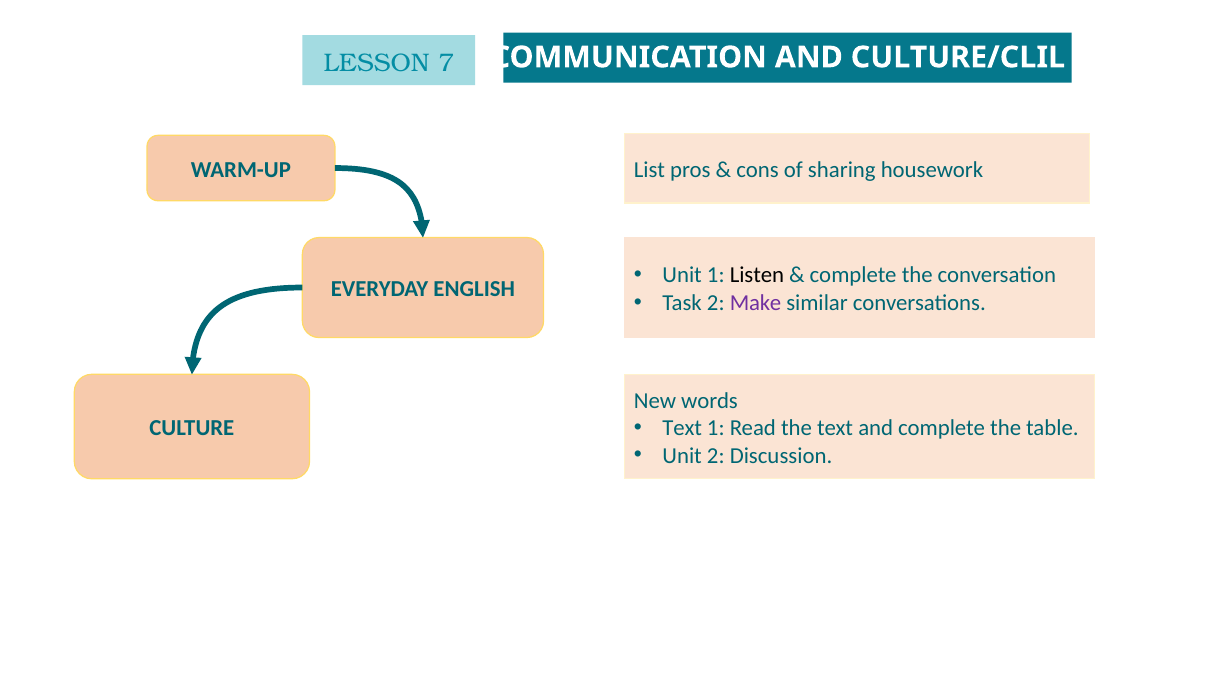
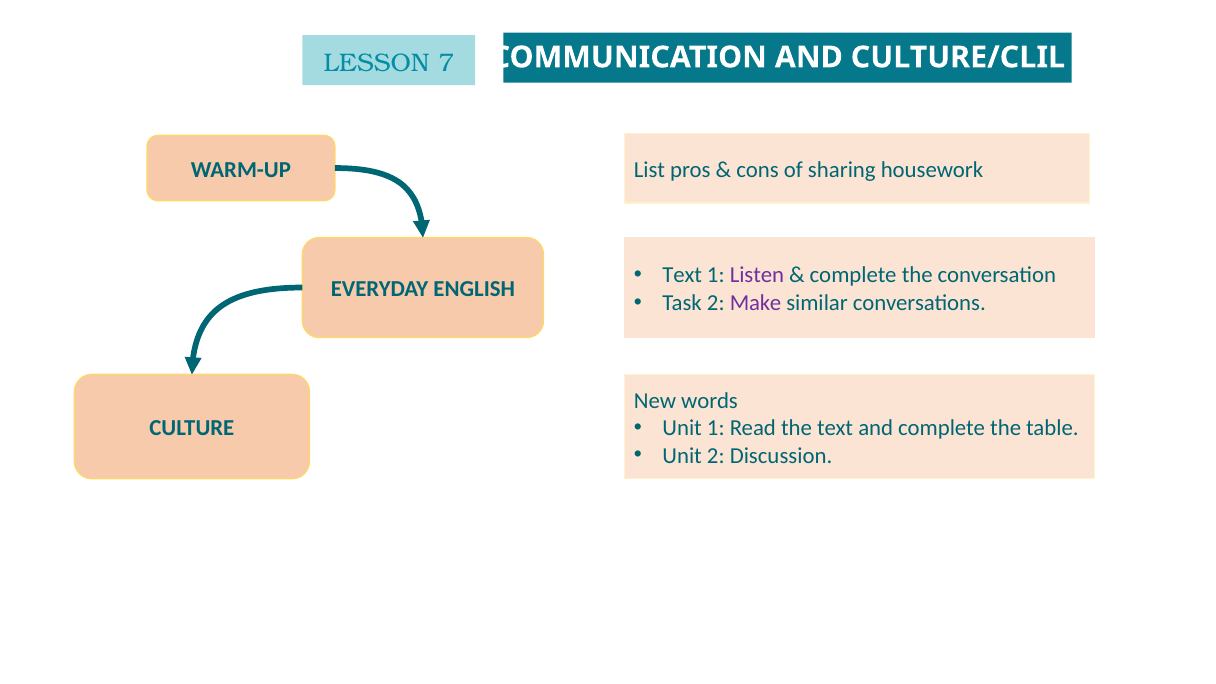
Unit at (682, 275): Unit -> Text
Listen colour: black -> purple
Text at (682, 428): Text -> Unit
